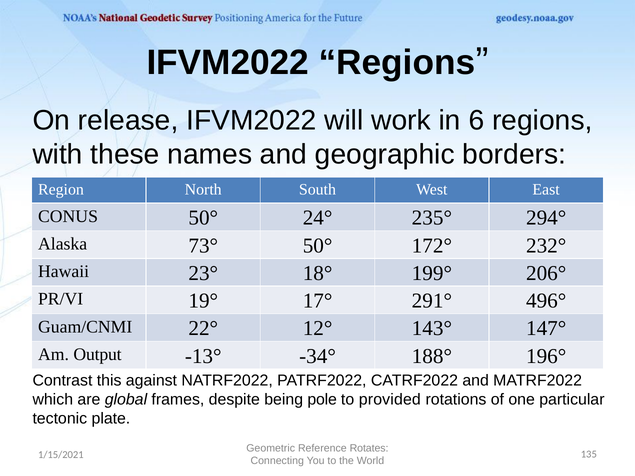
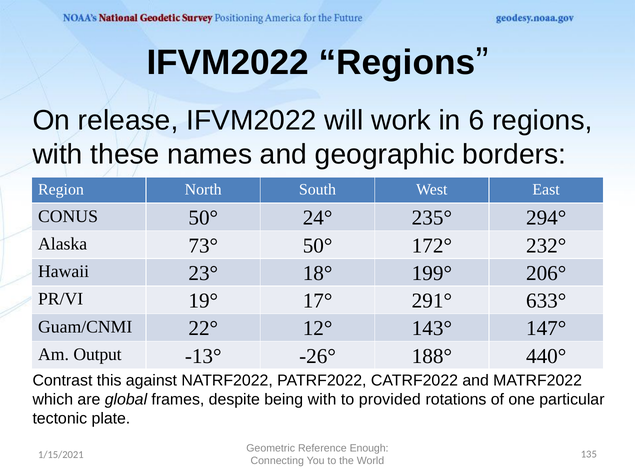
496°: 496° -> 633°
-34°: -34° -> -26°
196°: 196° -> 440°
being pole: pole -> with
Rotates: Rotates -> Enough
